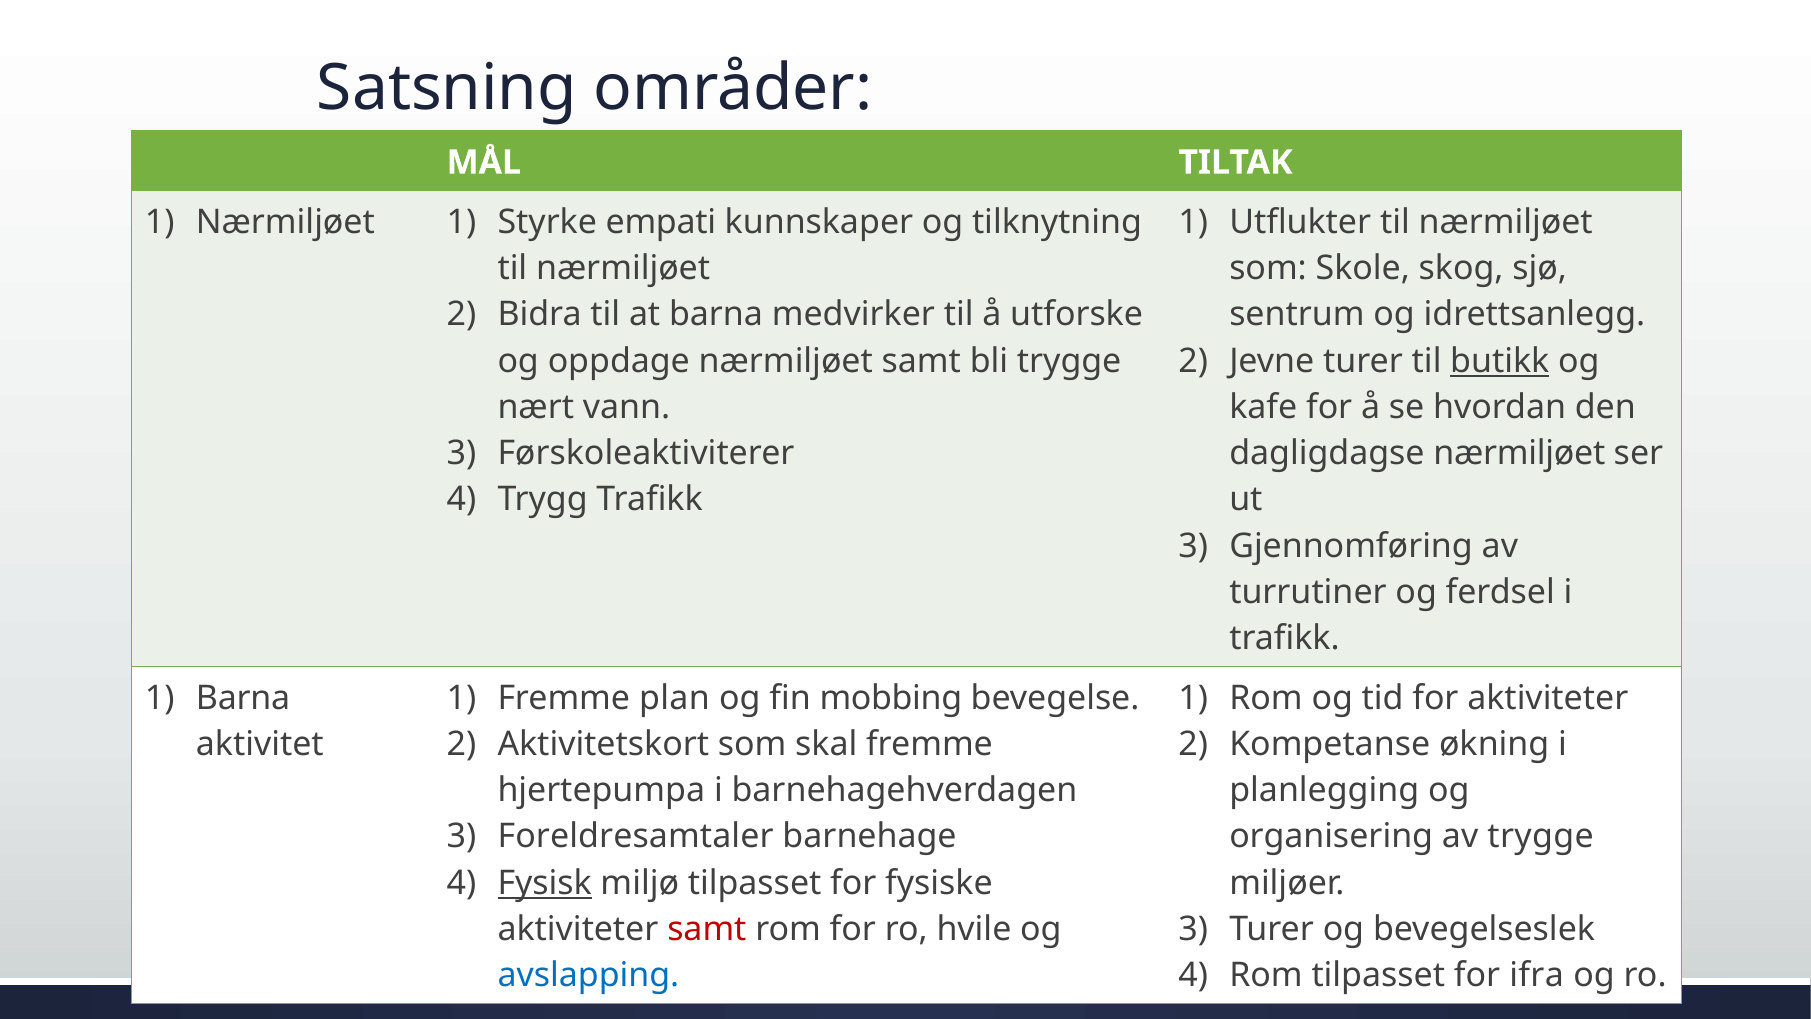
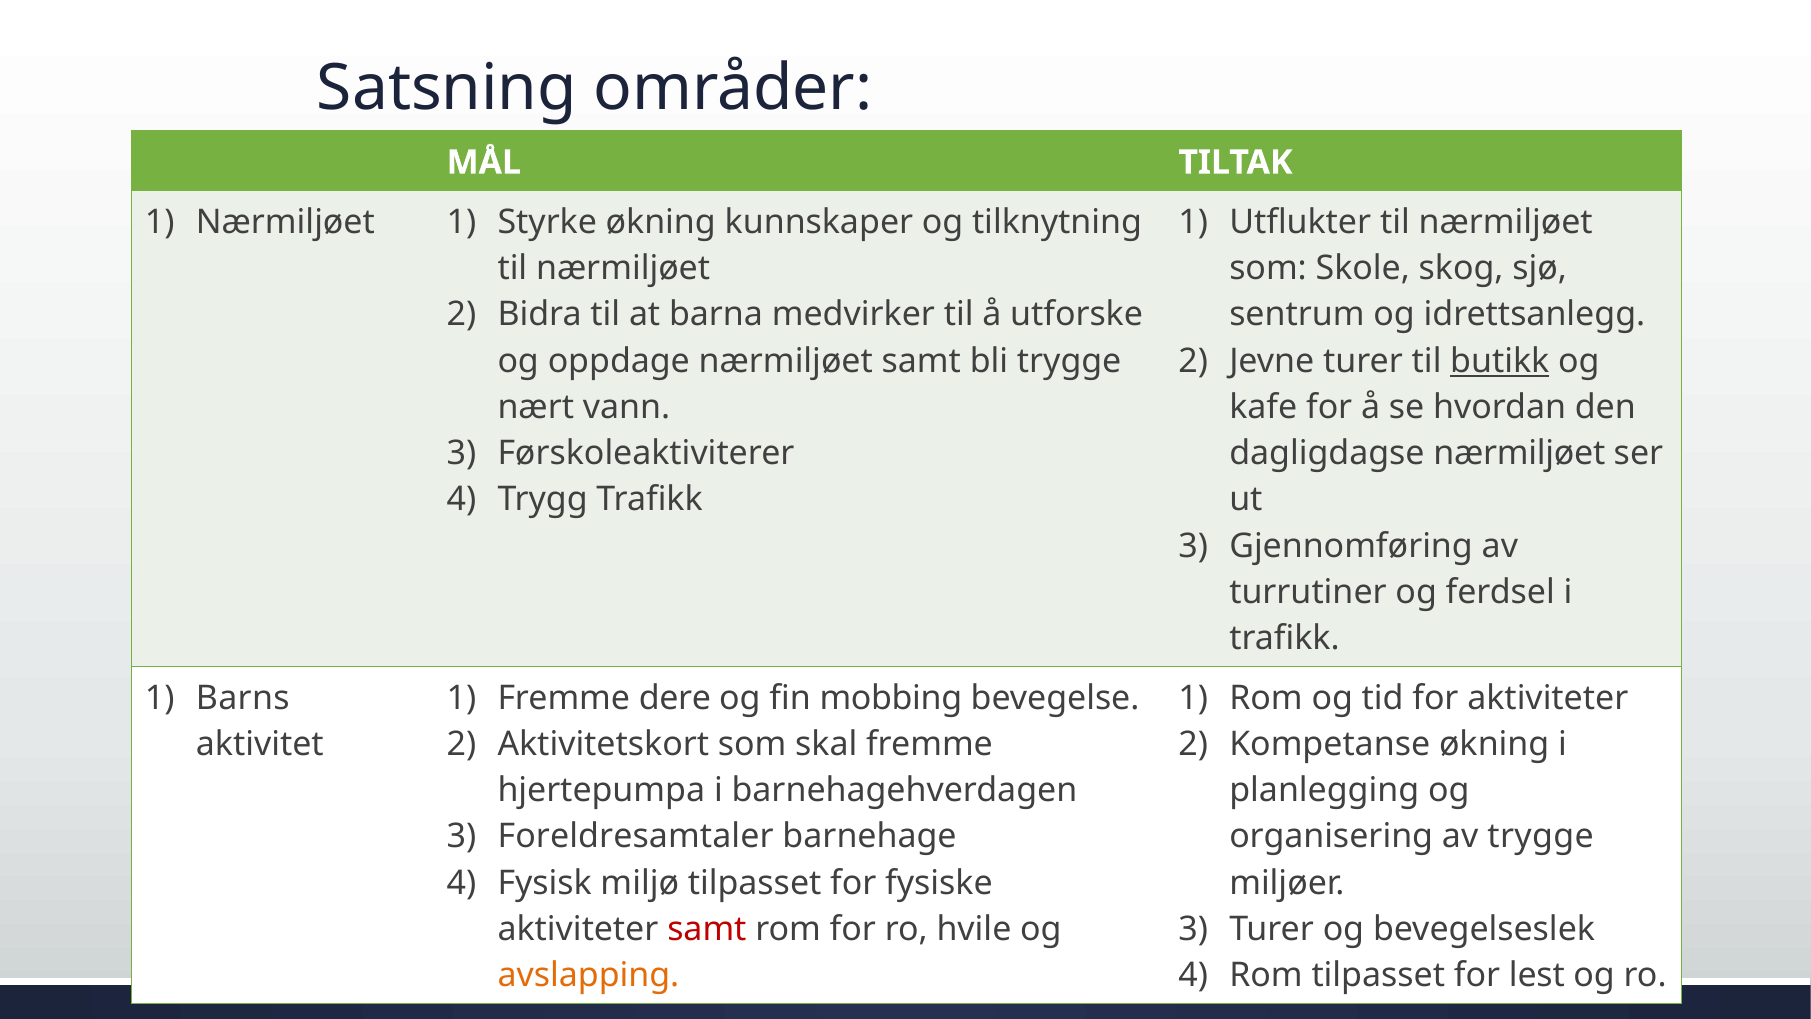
Styrke empati: empati -> økning
Barna at (243, 698): Barna -> Barns
plan: plan -> dere
Fysisk underline: present -> none
avslapping colour: blue -> orange
ifra: ifra -> lest
